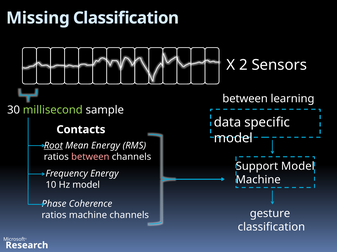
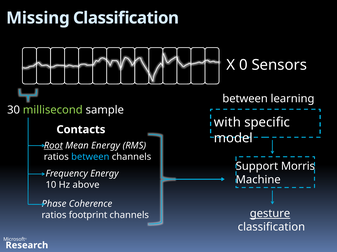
2: 2 -> 0
data: data -> with
between at (90, 157) colour: pink -> light blue
Support Model: Model -> Morris
Hz model: model -> above
gesture underline: none -> present
ratios machine: machine -> footprint
